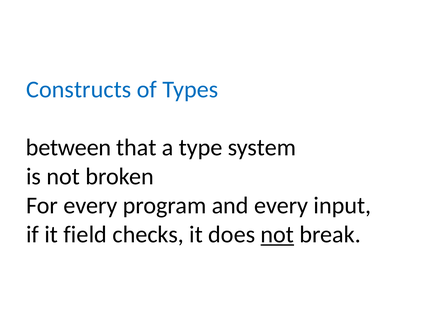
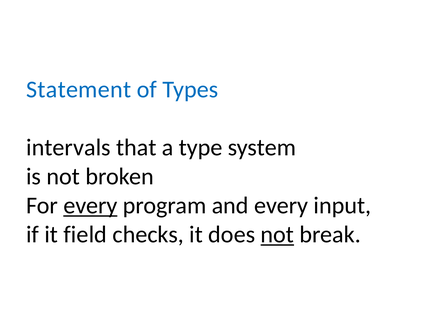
Constructs: Constructs -> Statement
between: between -> intervals
every at (90, 206) underline: none -> present
